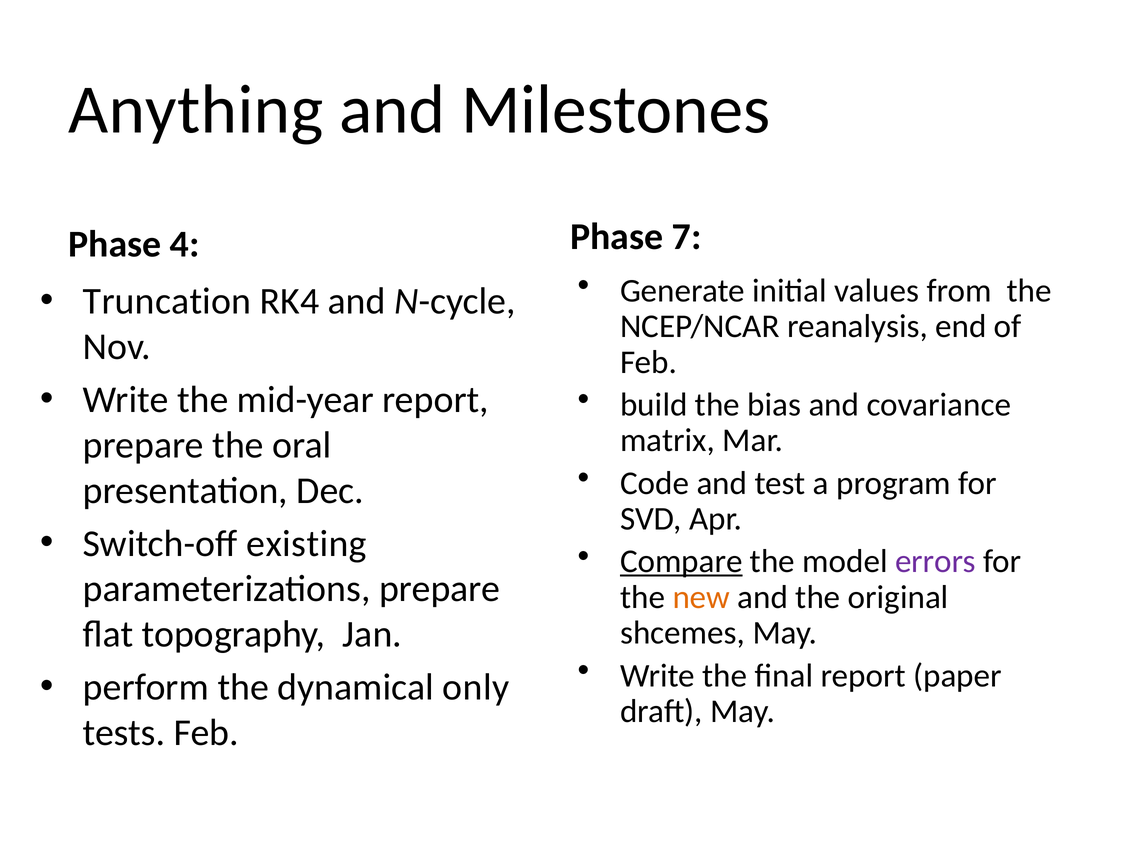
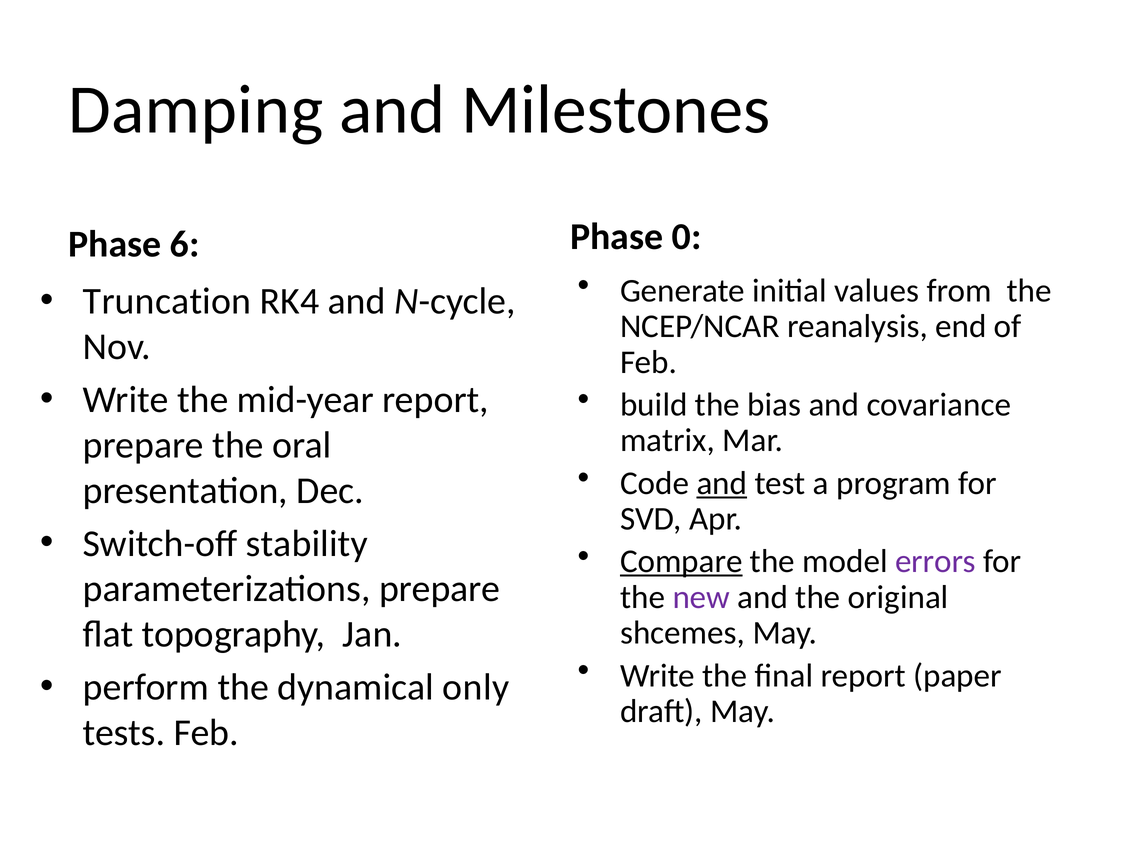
Anything: Anything -> Damping
7: 7 -> 0
4: 4 -> 6
and at (722, 483) underline: none -> present
existing: existing -> stability
new colour: orange -> purple
